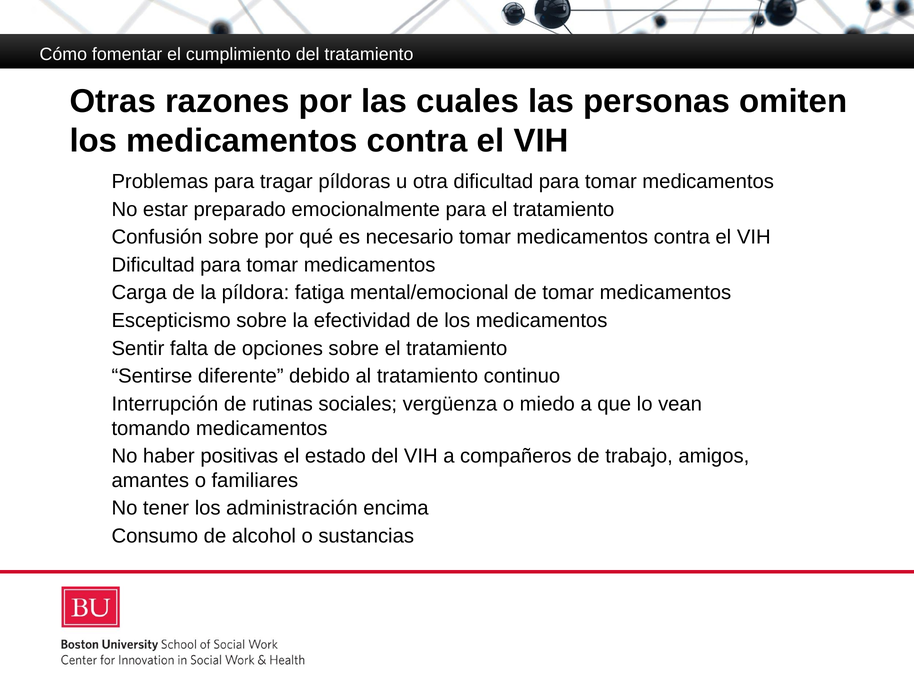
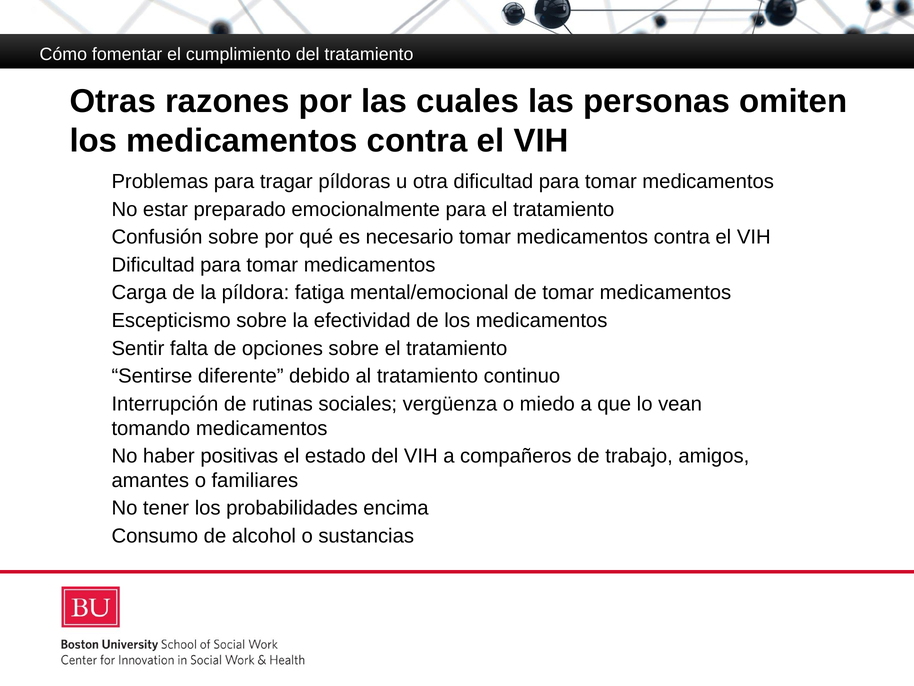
administración: administración -> probabilidades
